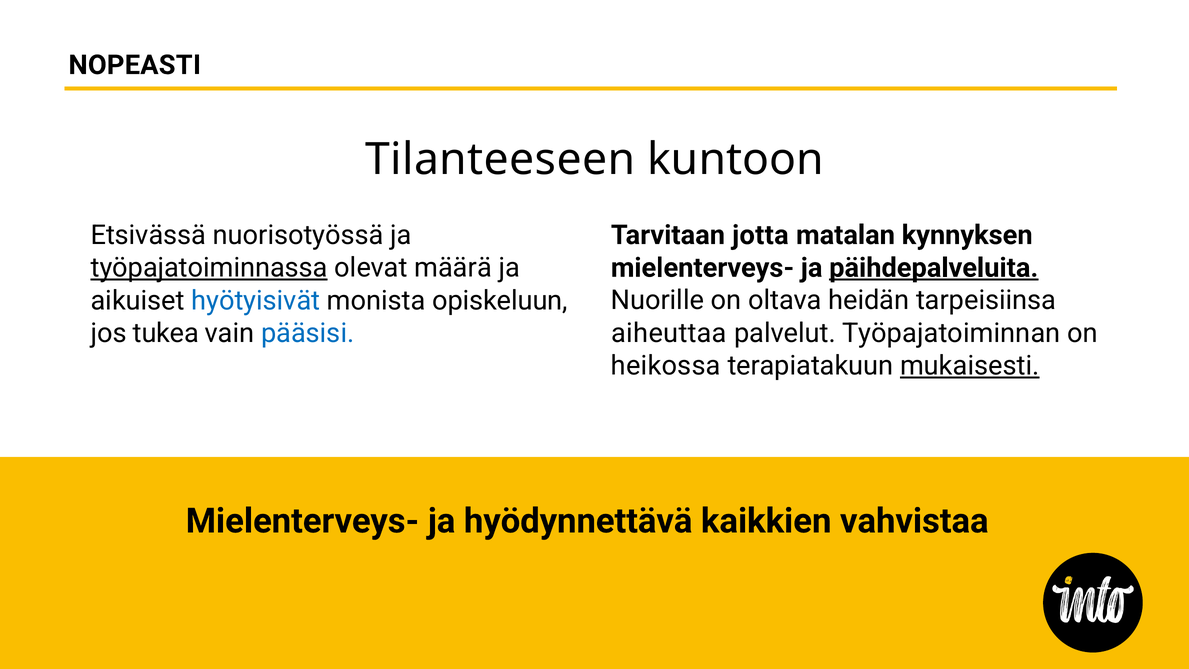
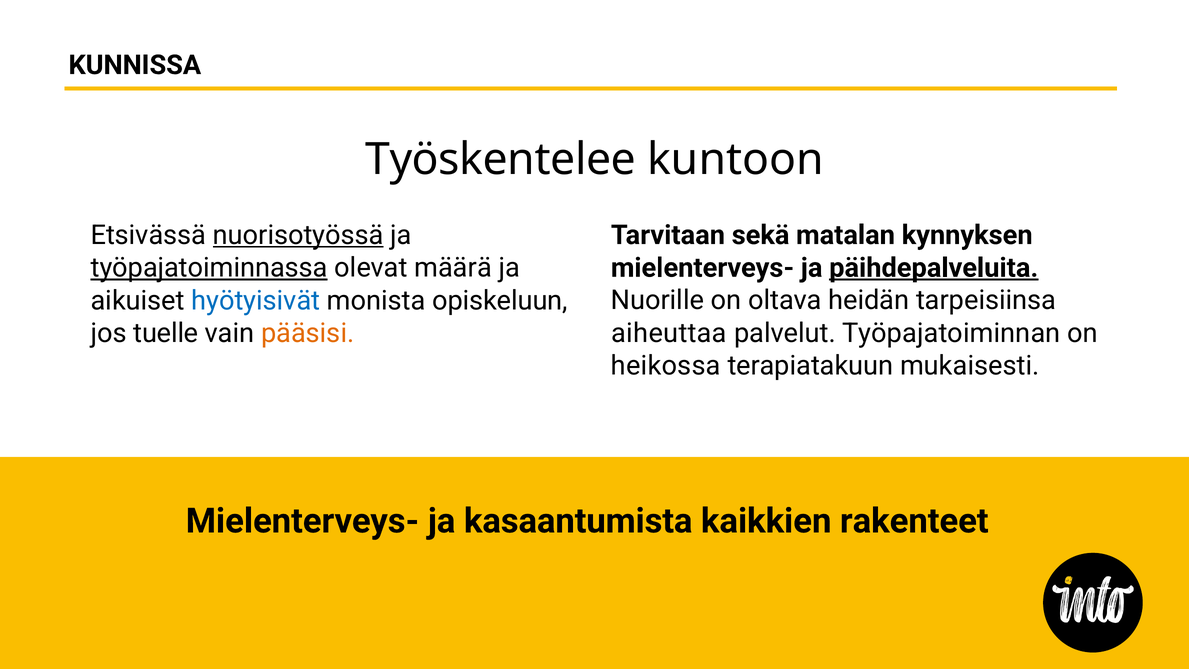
NOPEASTI: NOPEASTI -> KUNNISSA
Tilanteeseen: Tilanteeseen -> Työskentelee
nuorisotyössä underline: none -> present
jotta: jotta -> sekä
tukea: tukea -> tuelle
pääsisi colour: blue -> orange
mukaisesti underline: present -> none
hyödynnettävä: hyödynnettävä -> kasaantumista
vahvistaa: vahvistaa -> rakenteet
